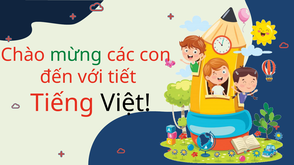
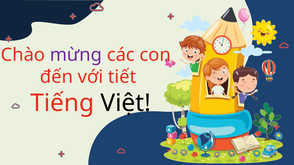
mừng colour: green -> purple
